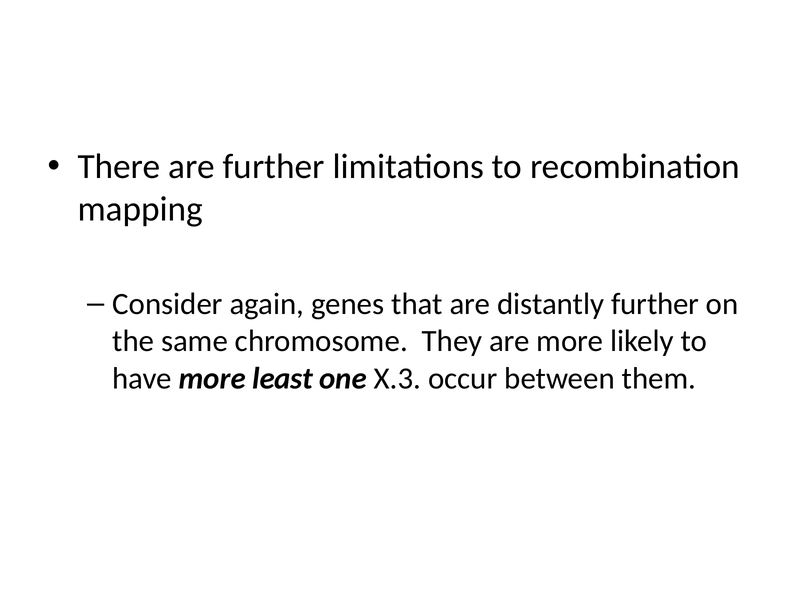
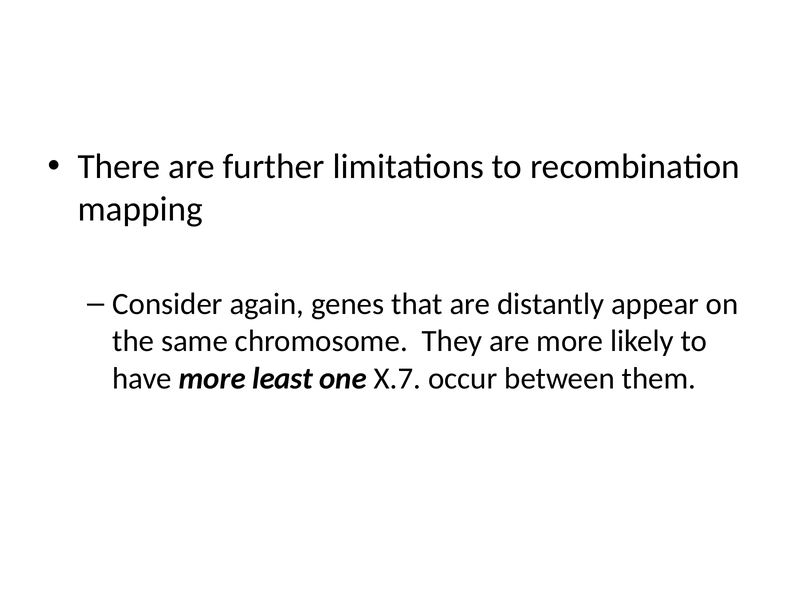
distantly further: further -> appear
X.3: X.3 -> X.7
